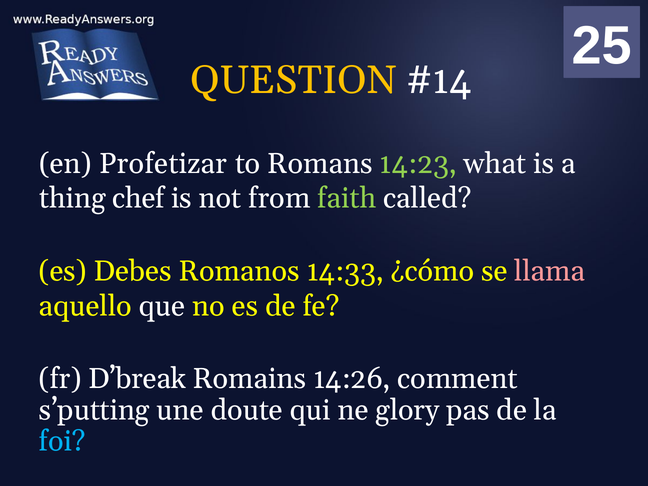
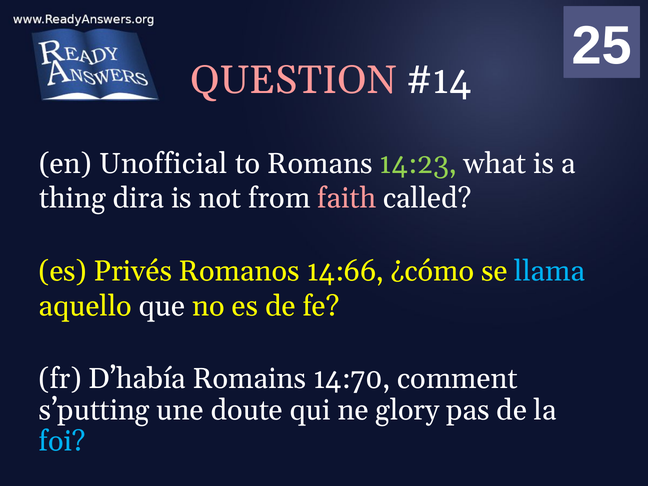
QUESTION colour: yellow -> pink
Profetizar: Profetizar -> Unofficial
chef: chef -> dira
faith colour: light green -> pink
Debes: Debes -> Privés
14:33: 14:33 -> 14:66
llama colour: pink -> light blue
D’break: D’break -> D’había
14:26: 14:26 -> 14:70
